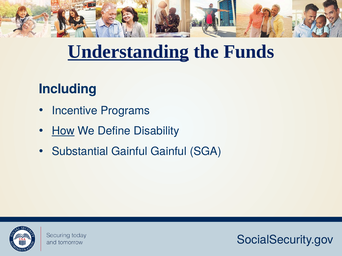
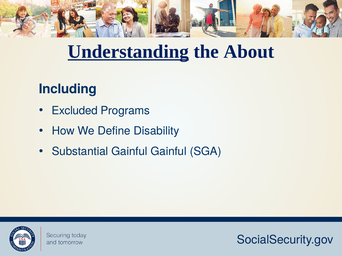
Funds: Funds -> About
Incentive: Incentive -> Excluded
How underline: present -> none
